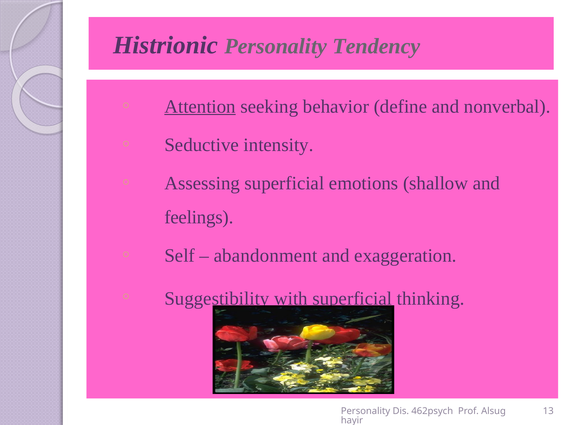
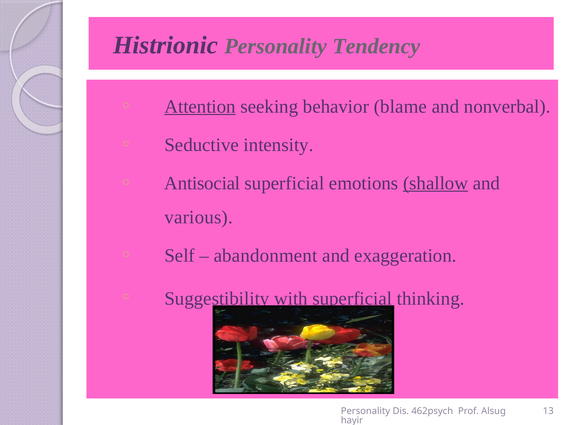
define: define -> blame
Assessing: Assessing -> Antisocial
shallow underline: none -> present
feelings: feelings -> various
